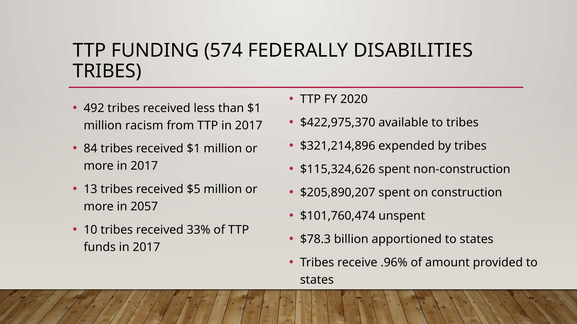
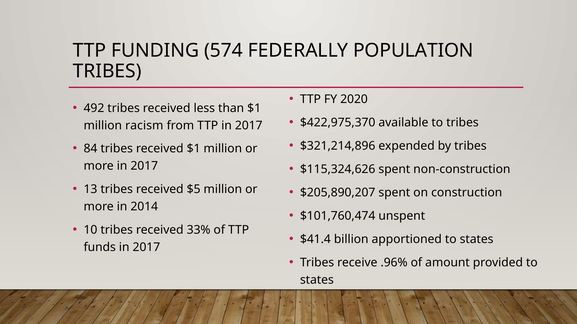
DISABILITIES: DISABILITIES -> POPULATION
2057: 2057 -> 2014
$78.3: $78.3 -> $41.4
